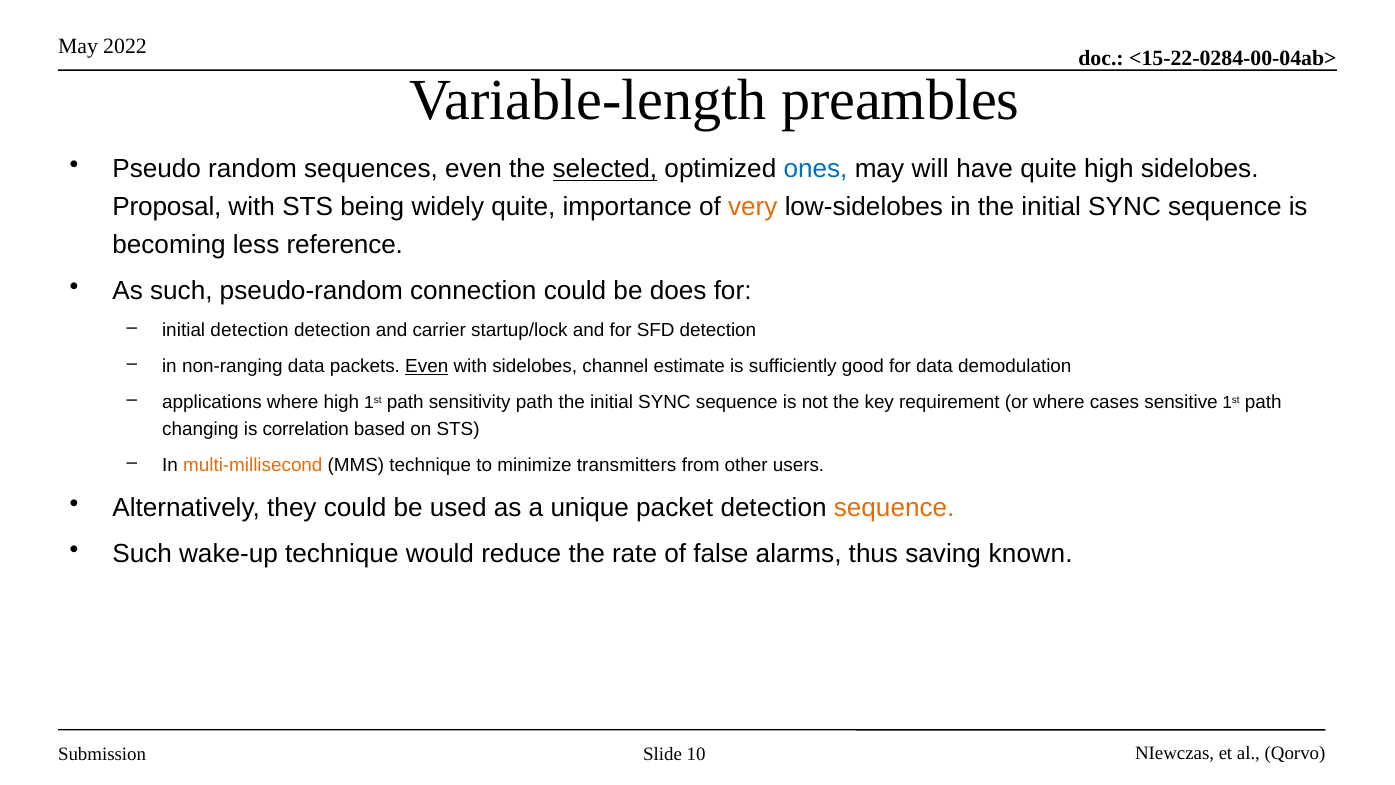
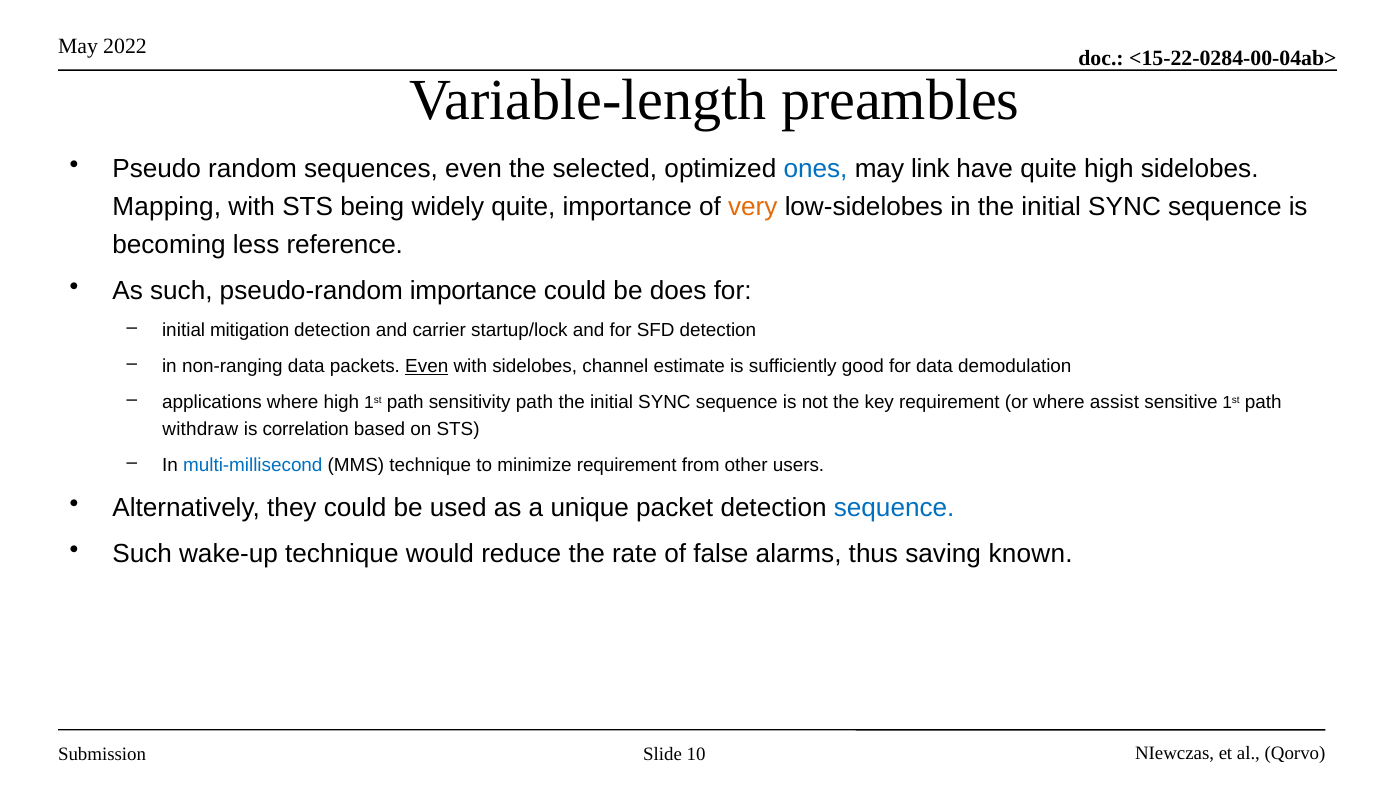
selected underline: present -> none
will: will -> link
Proposal: Proposal -> Mapping
pseudo-random connection: connection -> importance
initial detection: detection -> mitigation
cases: cases -> assist
changing: changing -> withdraw
multi-millisecond colour: orange -> blue
minimize transmitters: transmitters -> requirement
sequence at (894, 508) colour: orange -> blue
